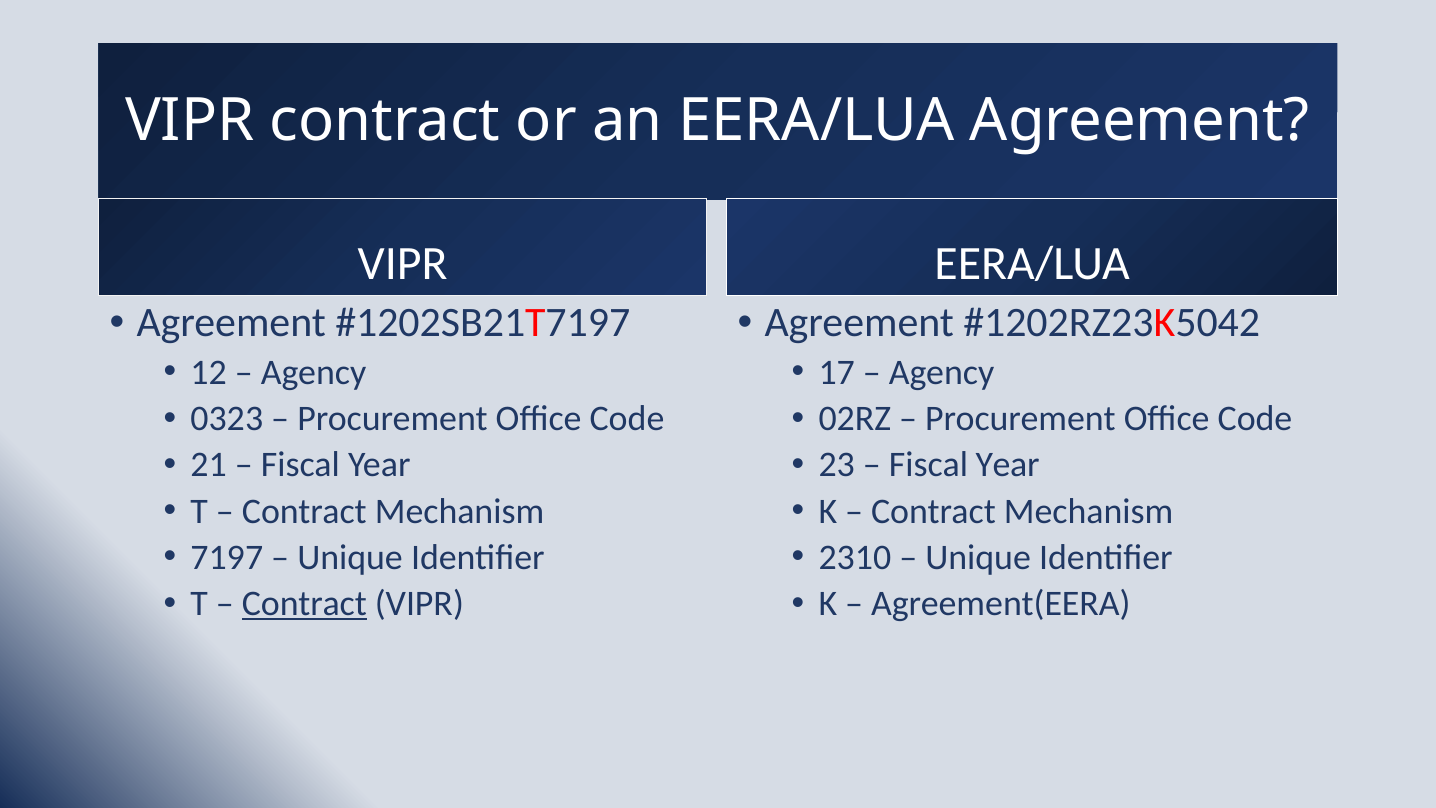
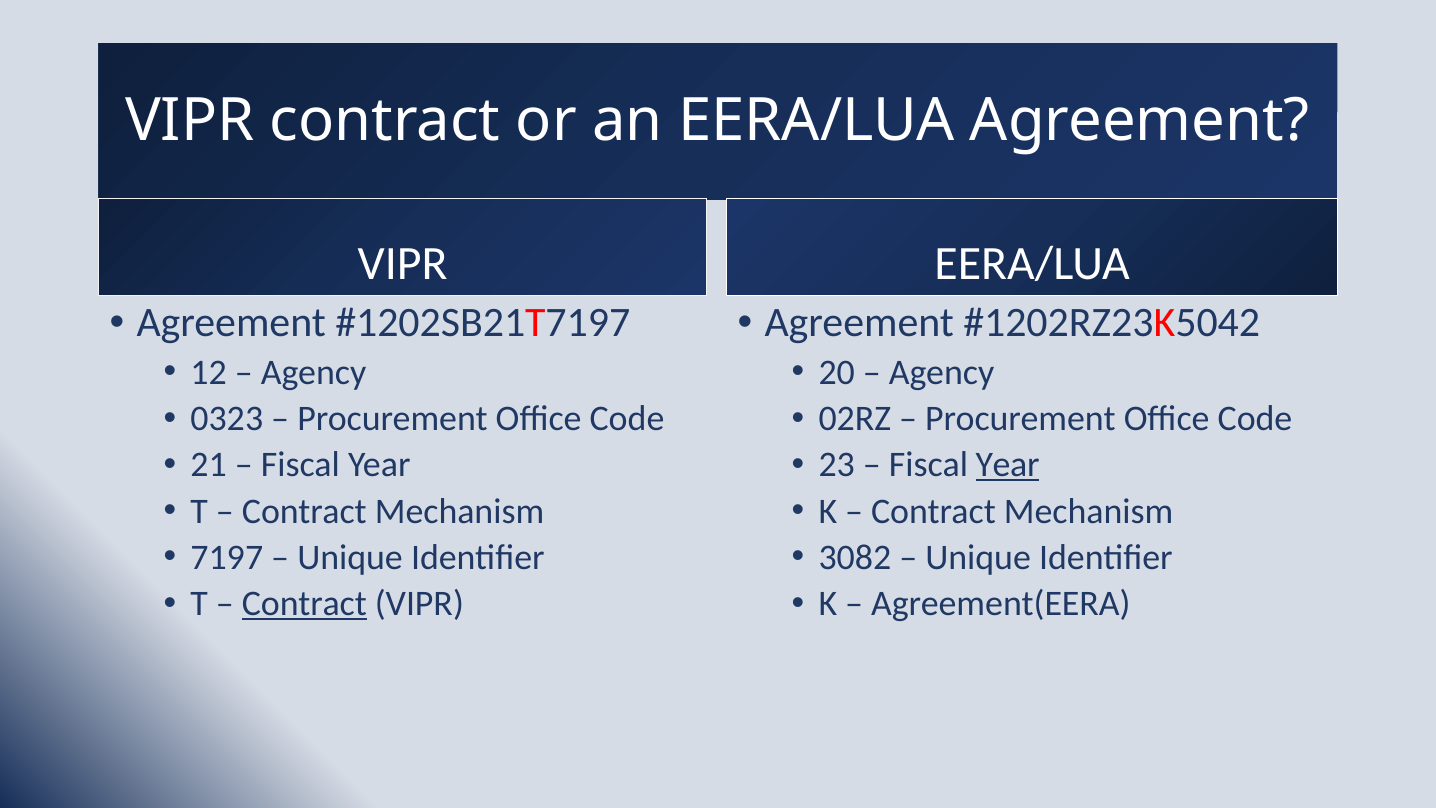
17: 17 -> 20
Year at (1008, 465) underline: none -> present
2310: 2310 -> 3082
